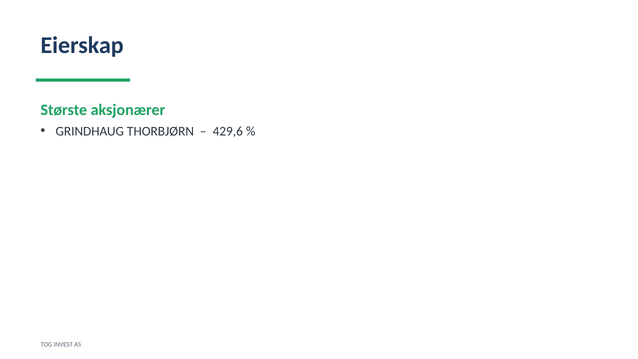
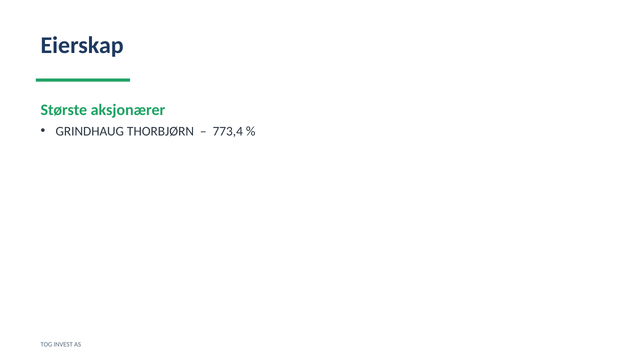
429,6: 429,6 -> 773,4
